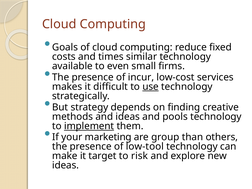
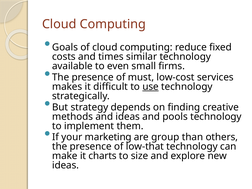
incur: incur -> must
implement underline: present -> none
low-tool: low-tool -> low-that
target: target -> charts
risk: risk -> size
